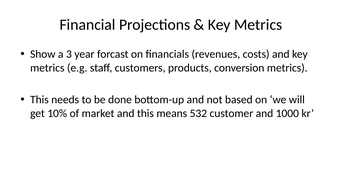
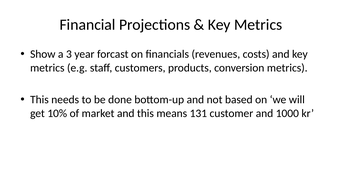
532: 532 -> 131
